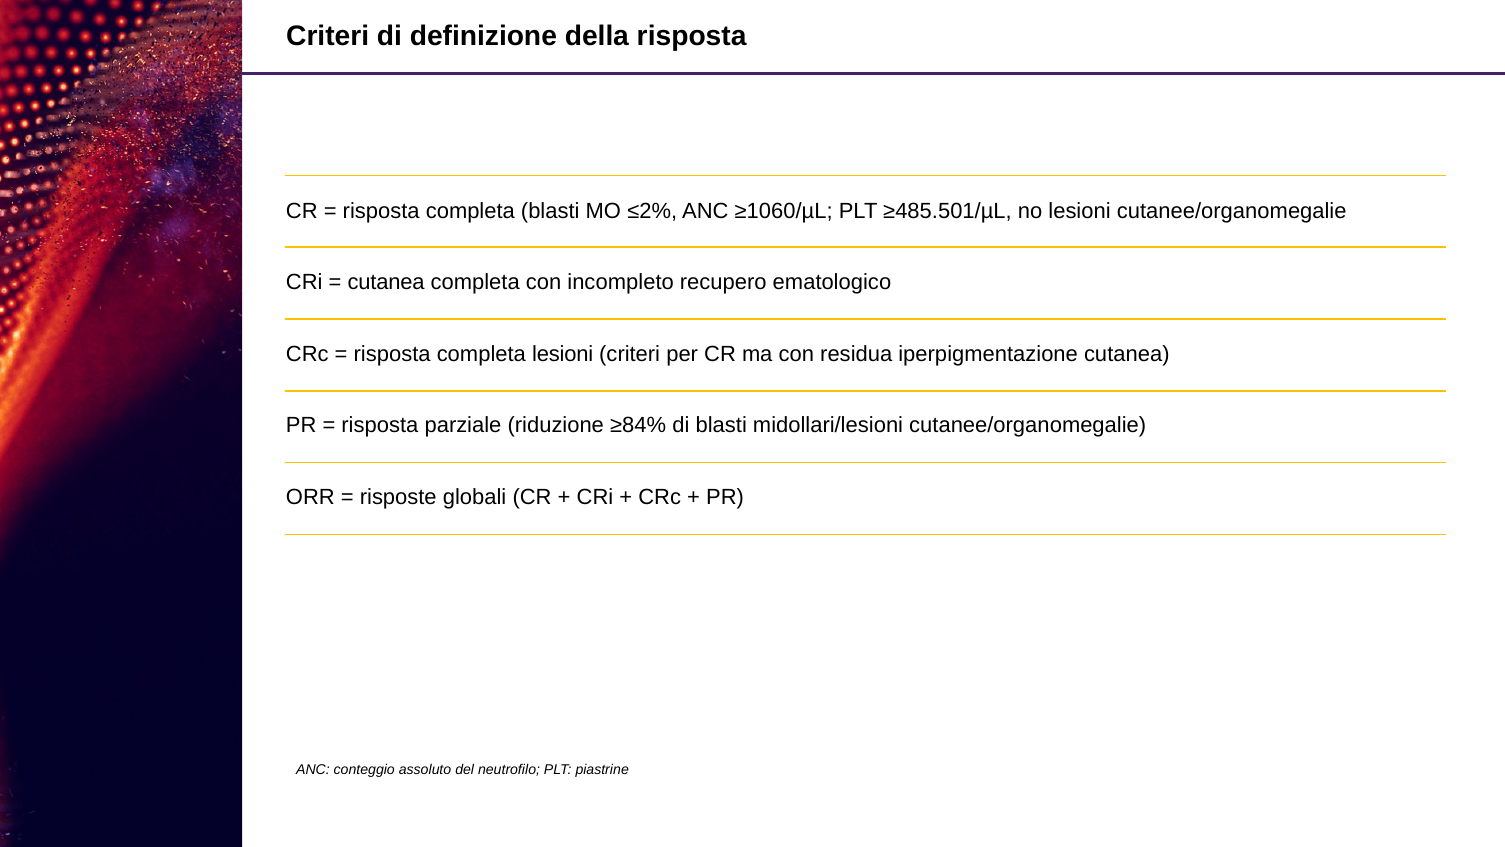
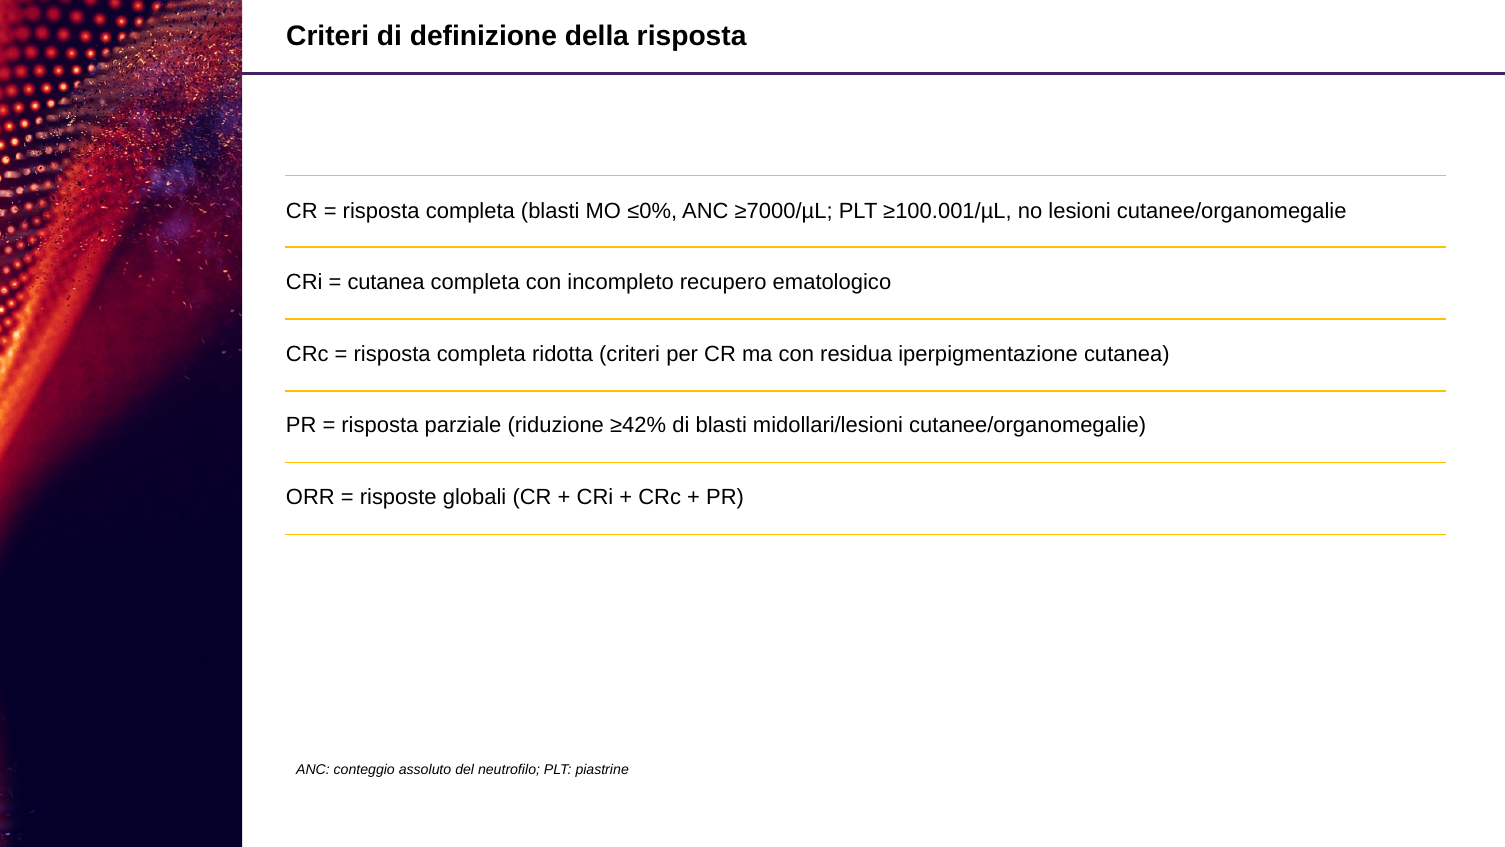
≤2%: ≤2% -> ≤0%
≥1060/µL: ≥1060/µL -> ≥7000/µL
≥485.501/µL: ≥485.501/µL -> ≥100.001/µL
completa lesioni: lesioni -> ridotta
≥84%: ≥84% -> ≥42%
